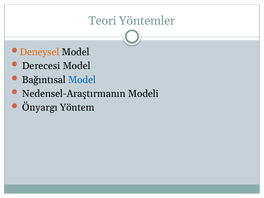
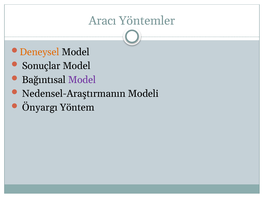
Teori: Teori -> Aracı
Derecesi: Derecesi -> Sonuçlar
Model at (82, 80) colour: blue -> purple
